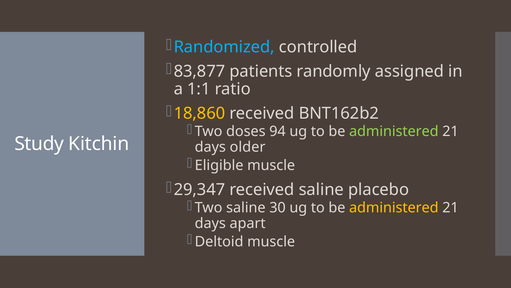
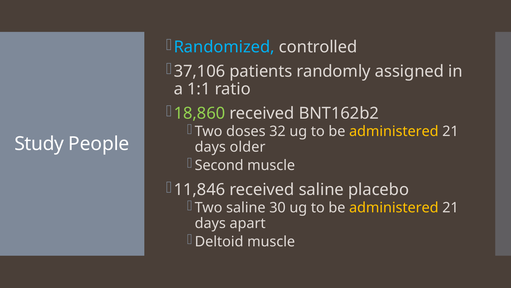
83,877: 83,877 -> 37,106
18,860 colour: yellow -> light green
94: 94 -> 32
administered at (394, 131) colour: light green -> yellow
Kitchin: Kitchin -> People
Eligible: Eligible -> Second
29,347: 29,347 -> 11,846
